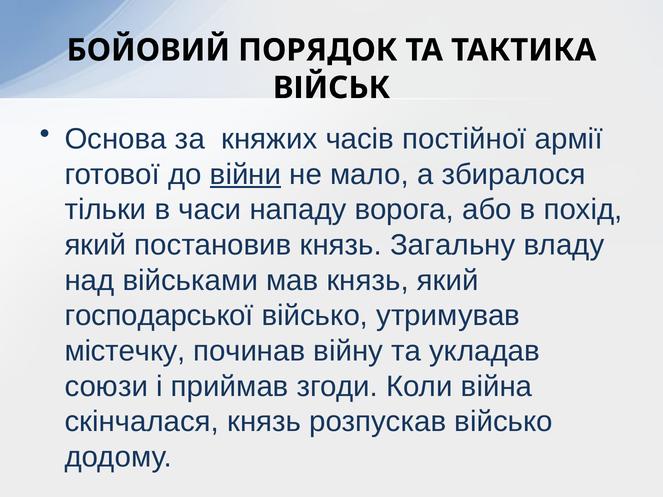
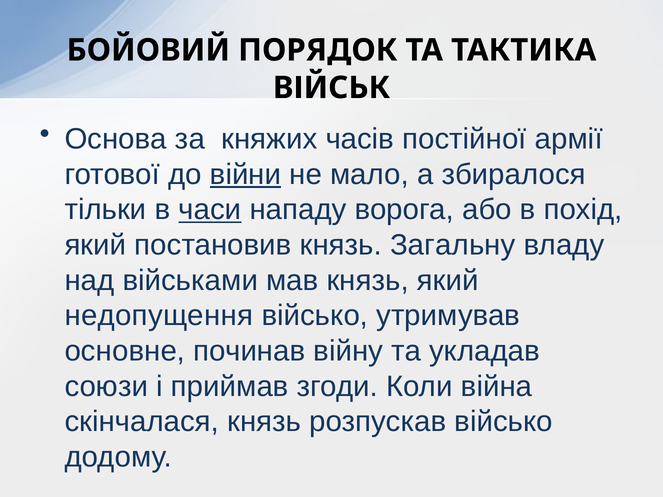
часи underline: none -> present
господарської: господарської -> недопущення
містечку: містечку -> основне
